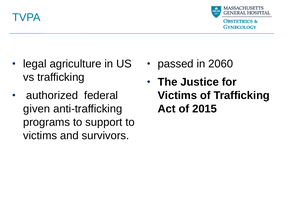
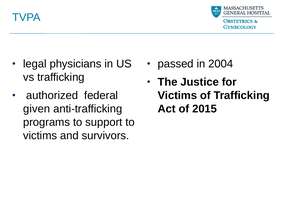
agriculture: agriculture -> physicians
2060: 2060 -> 2004
